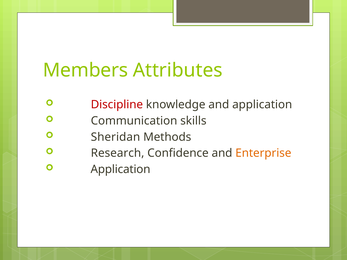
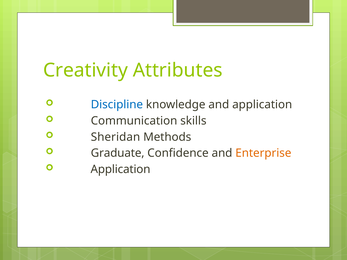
Members: Members -> Creativity
Discipline colour: red -> blue
Research: Research -> Graduate
